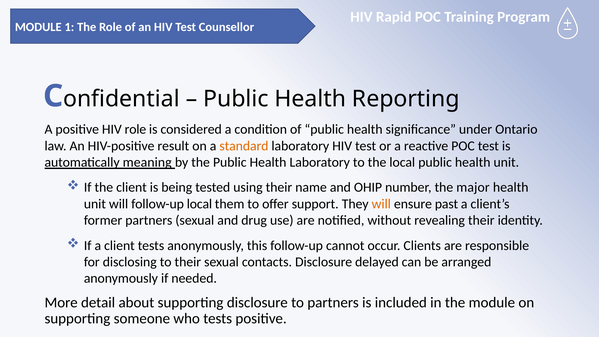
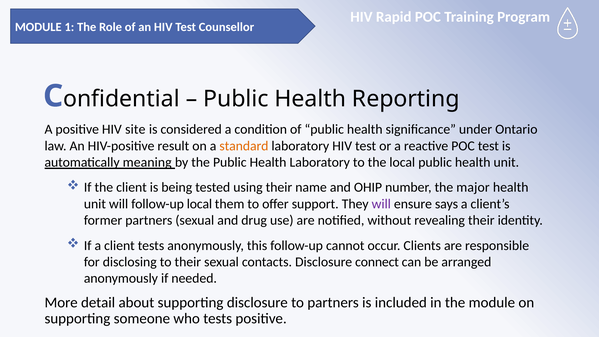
HIV role: role -> site
will at (381, 204) colour: orange -> purple
past: past -> says
delayed: delayed -> connect
